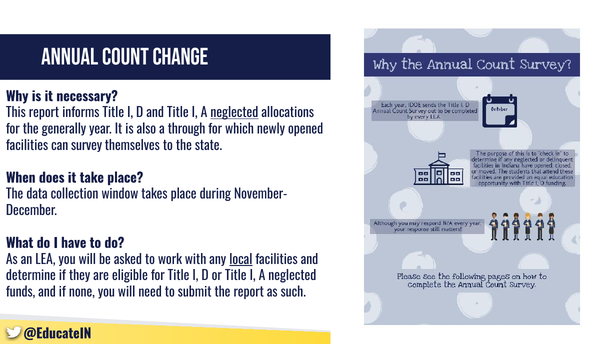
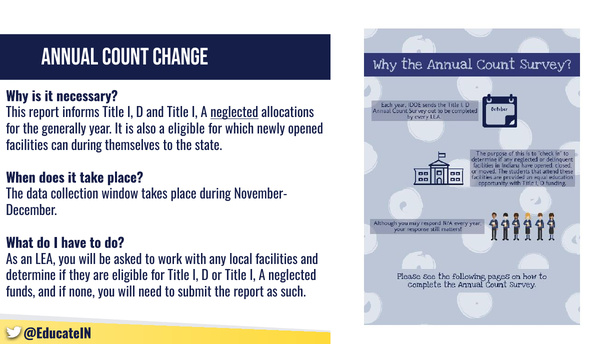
a through: through -> eligible
can survey: survey -> during
local underline: present -> none
